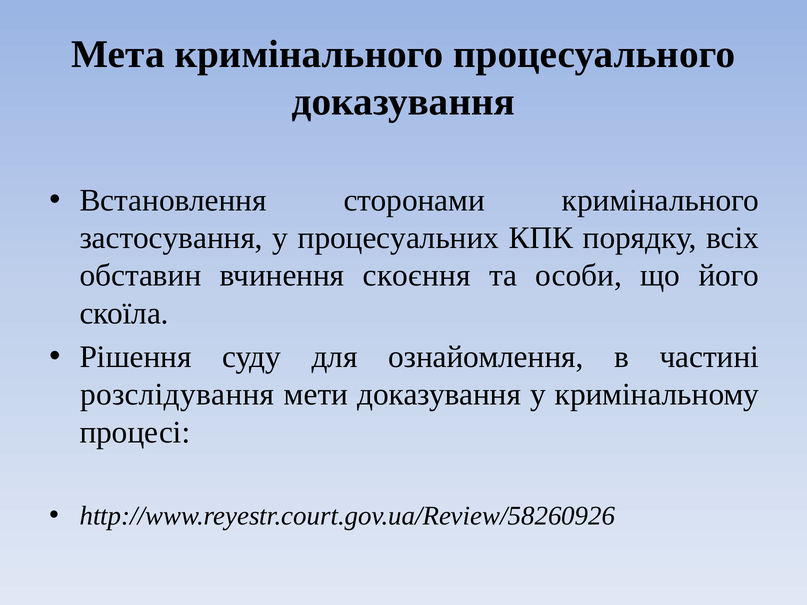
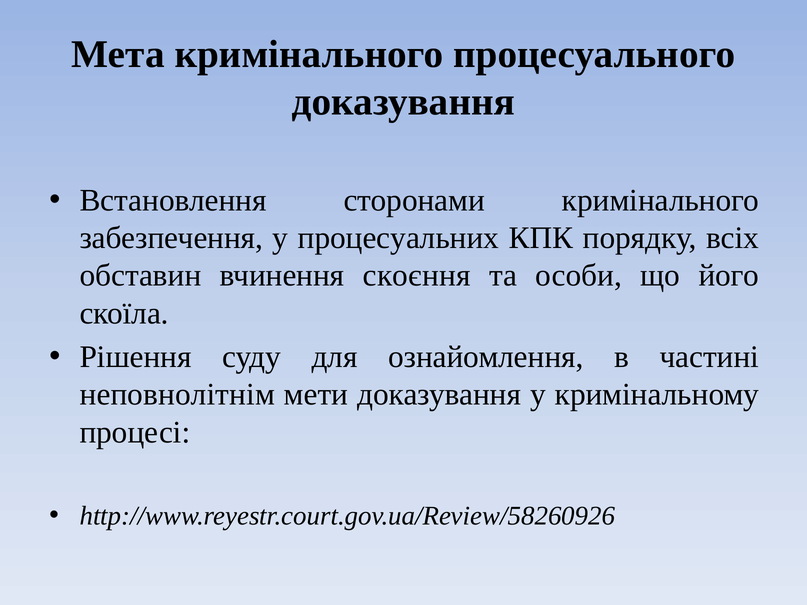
застосування: застосування -> забезпечення
розслідування: розслідування -> неповнолітнім
